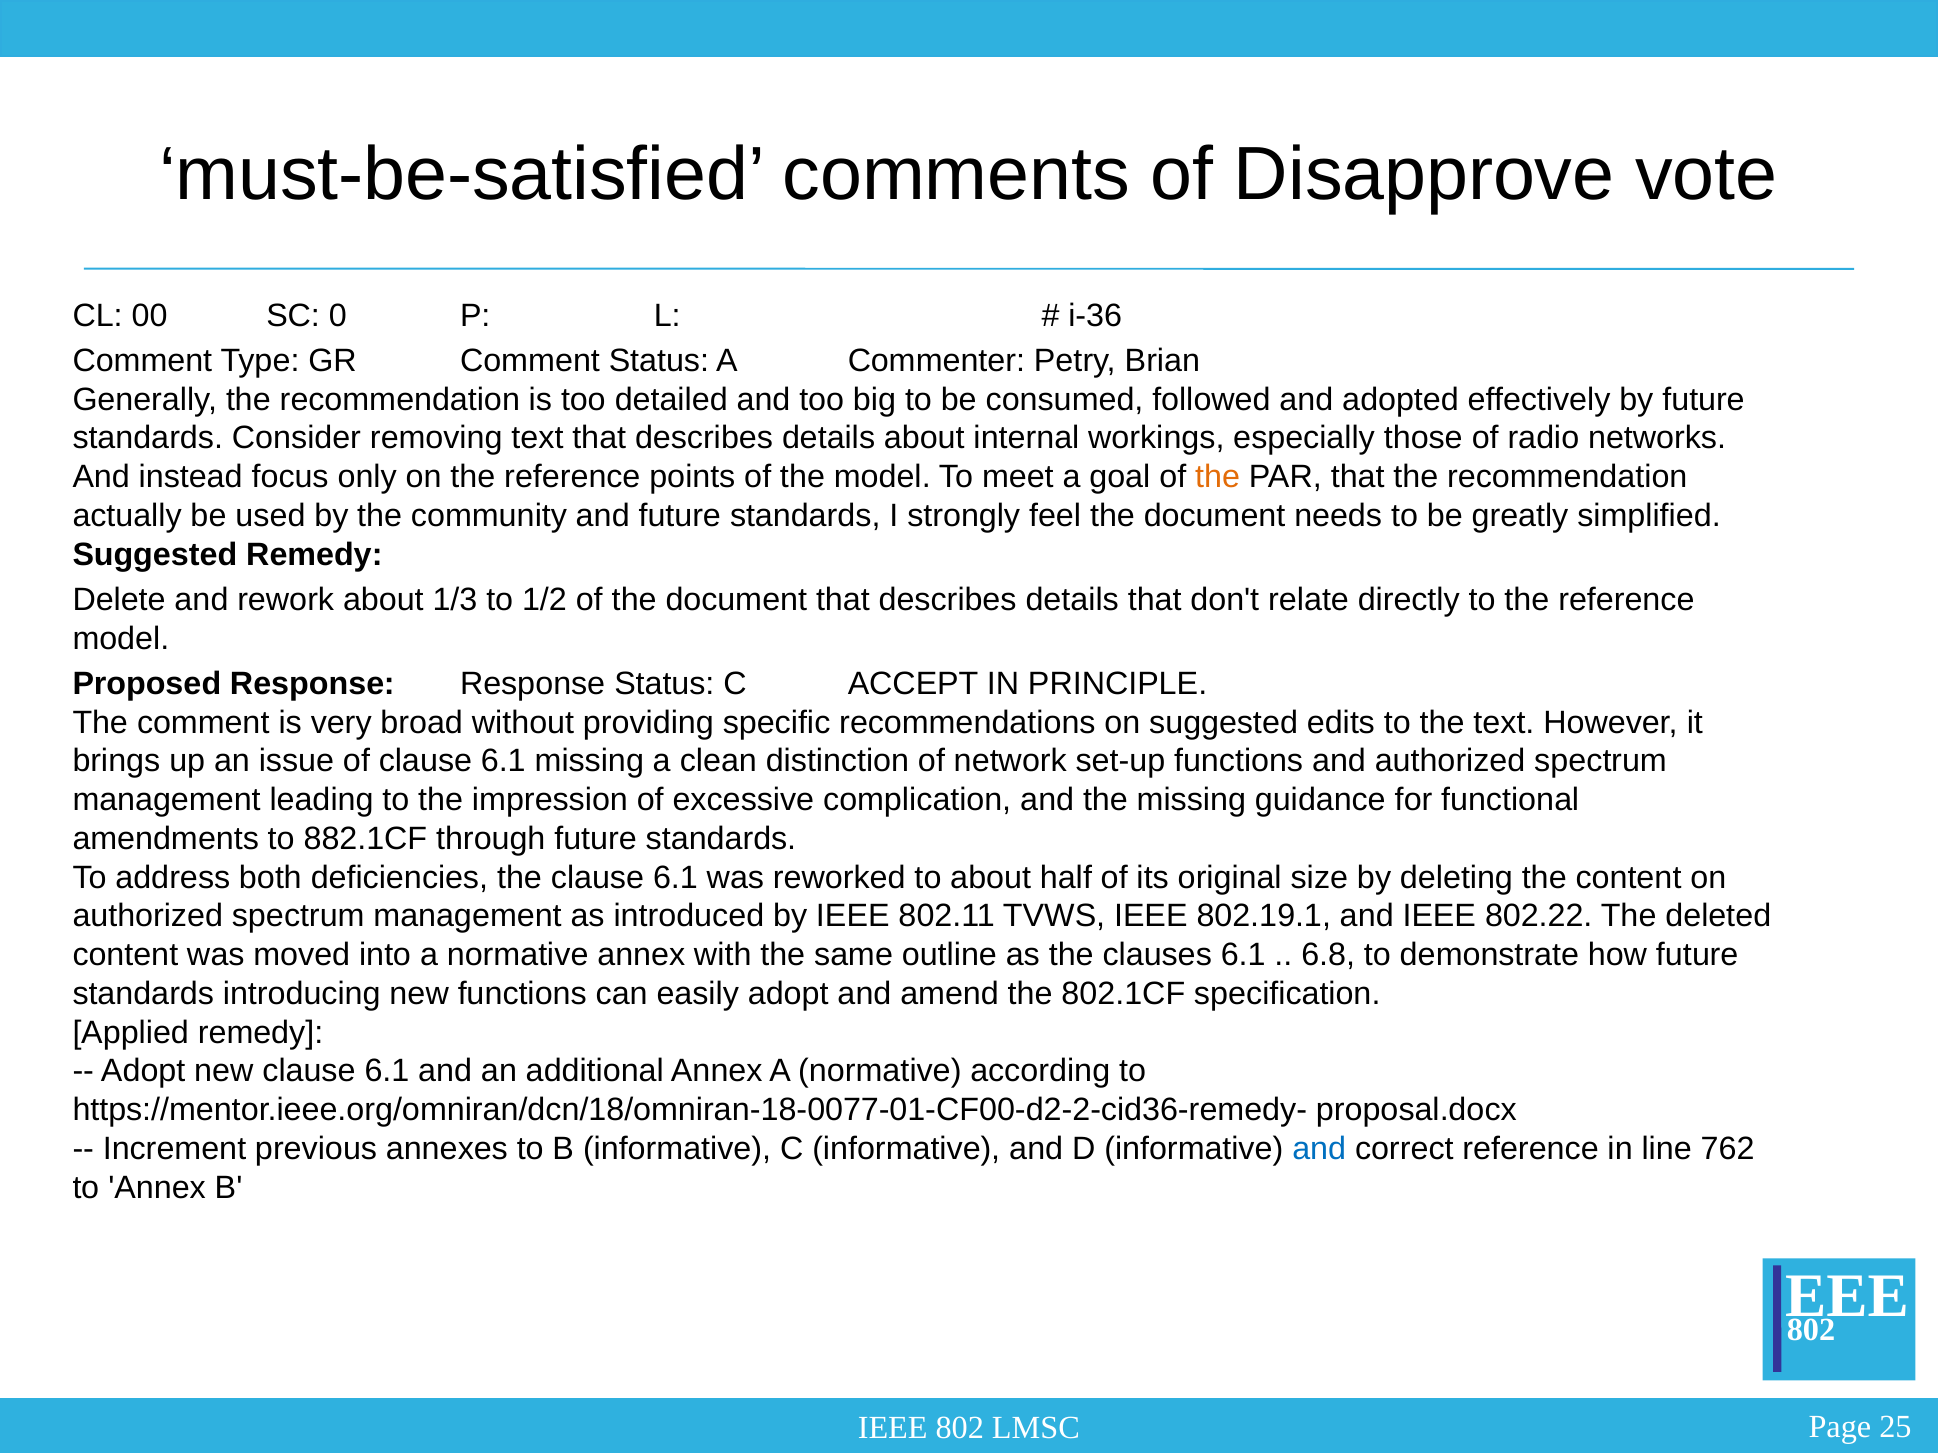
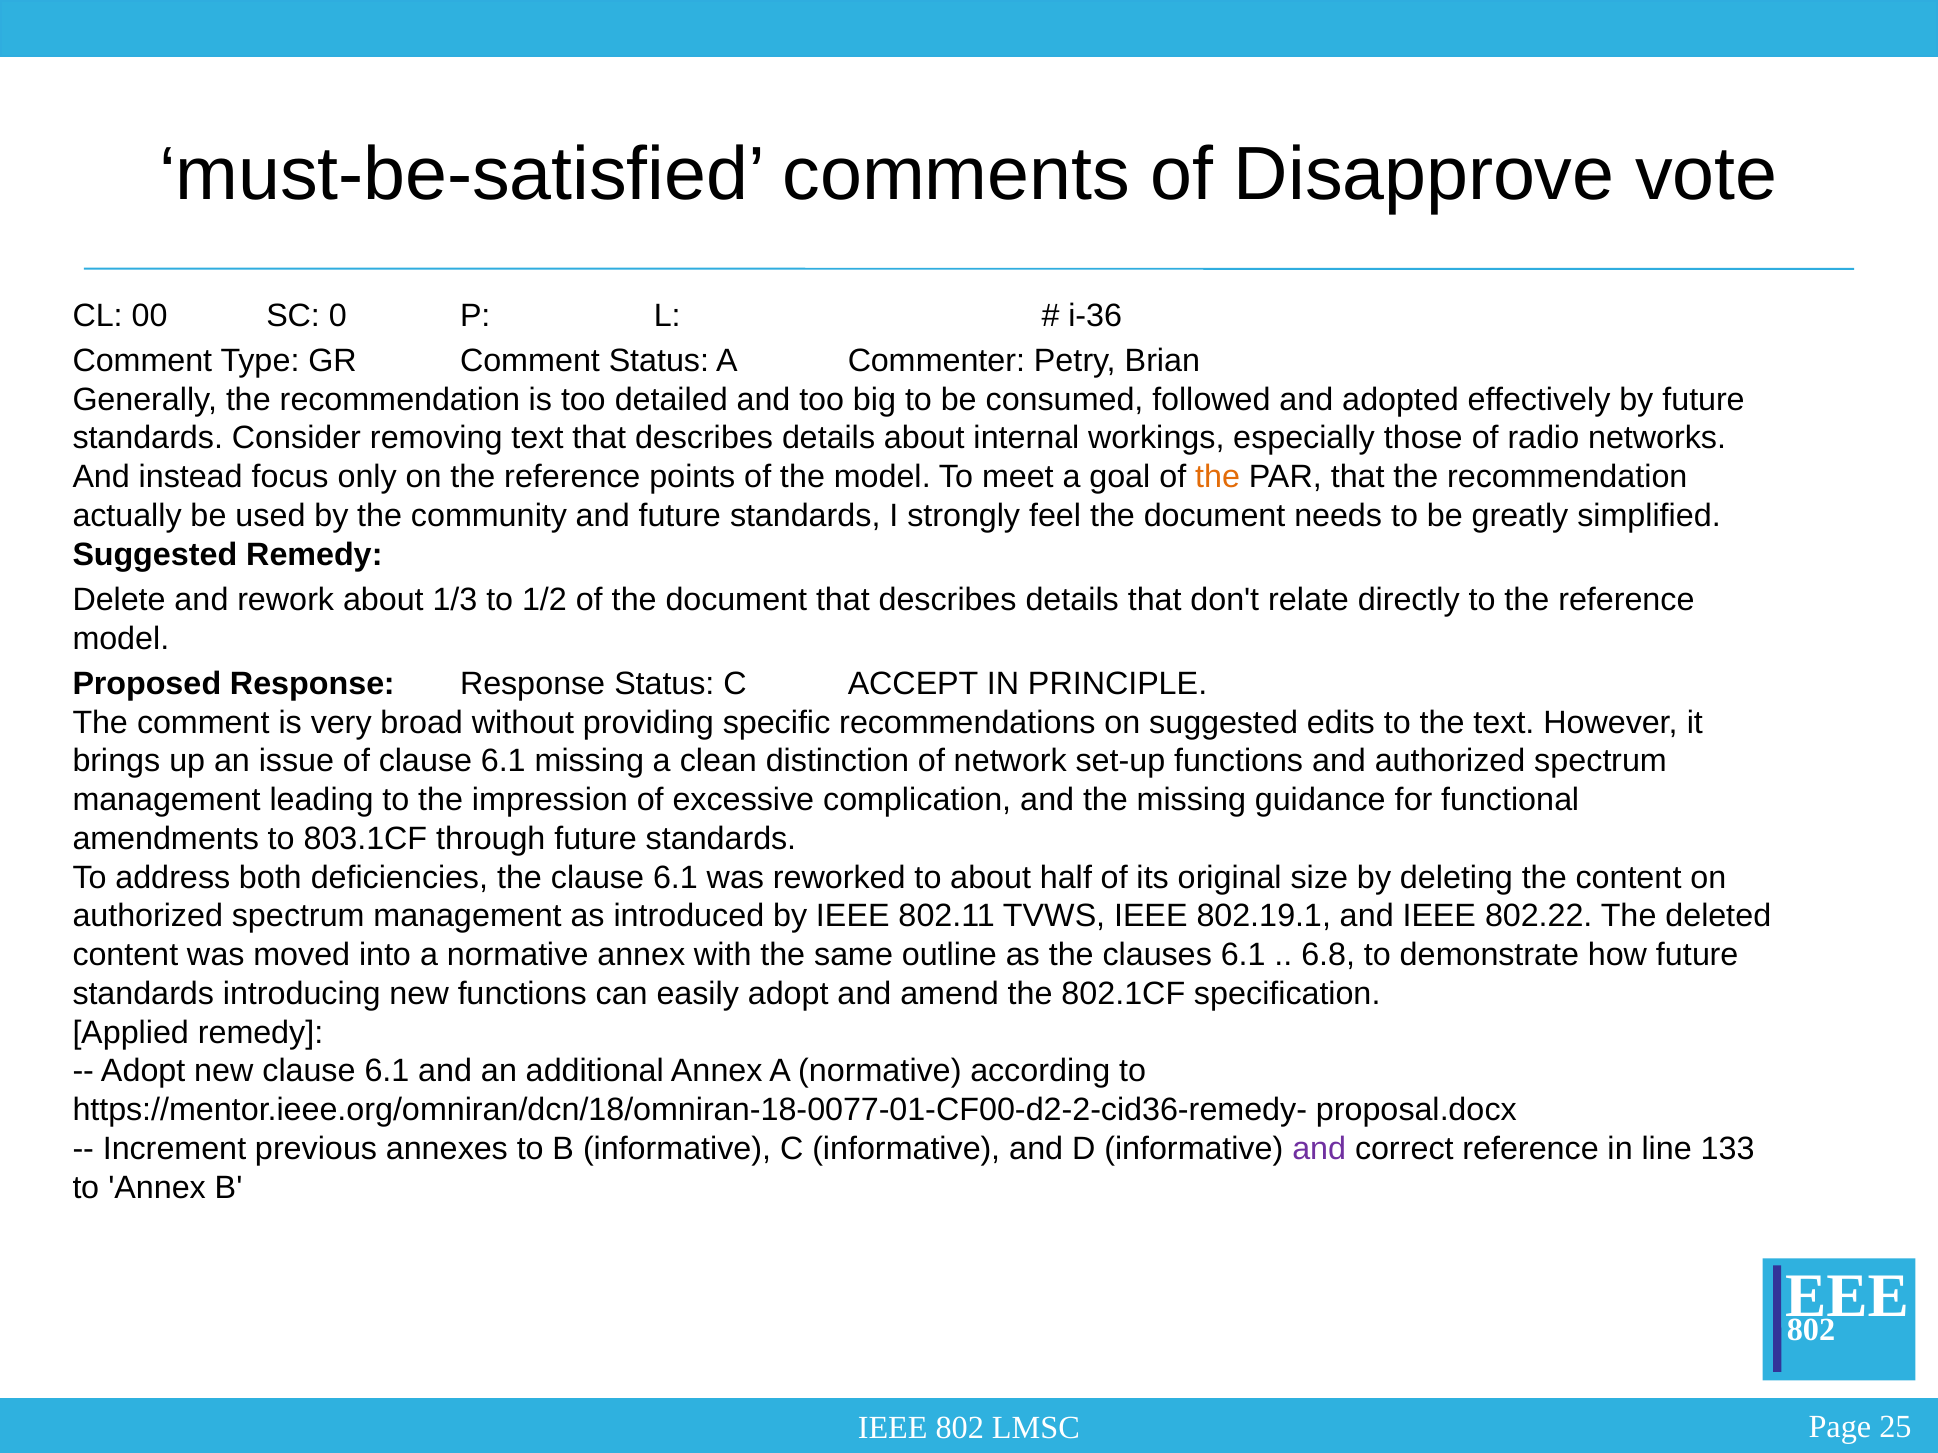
882.1CF: 882.1CF -> 803.1CF
and at (1319, 1149) colour: blue -> purple
762: 762 -> 133
